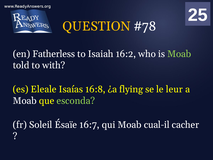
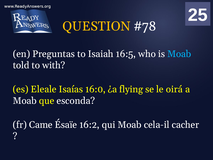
Fatherless: Fatherless -> Preguntas
16:2: 16:2 -> 16:5
Moab at (179, 54) colour: light green -> light blue
16:8: 16:8 -> 16:0
leur: leur -> oirá
esconda colour: light green -> white
Soleil: Soleil -> Came
16:7: 16:7 -> 16:2
cual-il: cual-il -> cela-il
